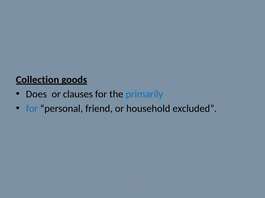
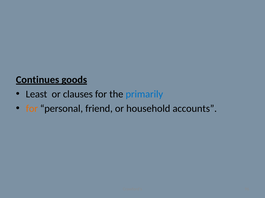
Collection: Collection -> Continues
Does: Does -> Least
for at (32, 109) colour: blue -> orange
excluded: excluded -> accounts
